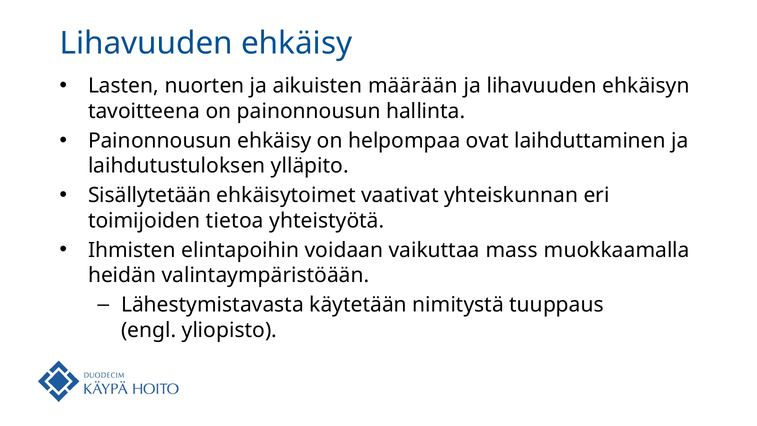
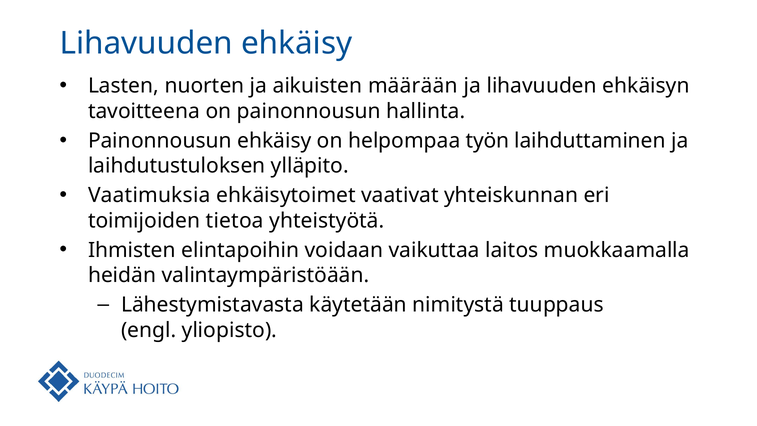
ovat: ovat -> työn
Sisällytetään: Sisällytetään -> Vaatimuksia
mass: mass -> laitos
